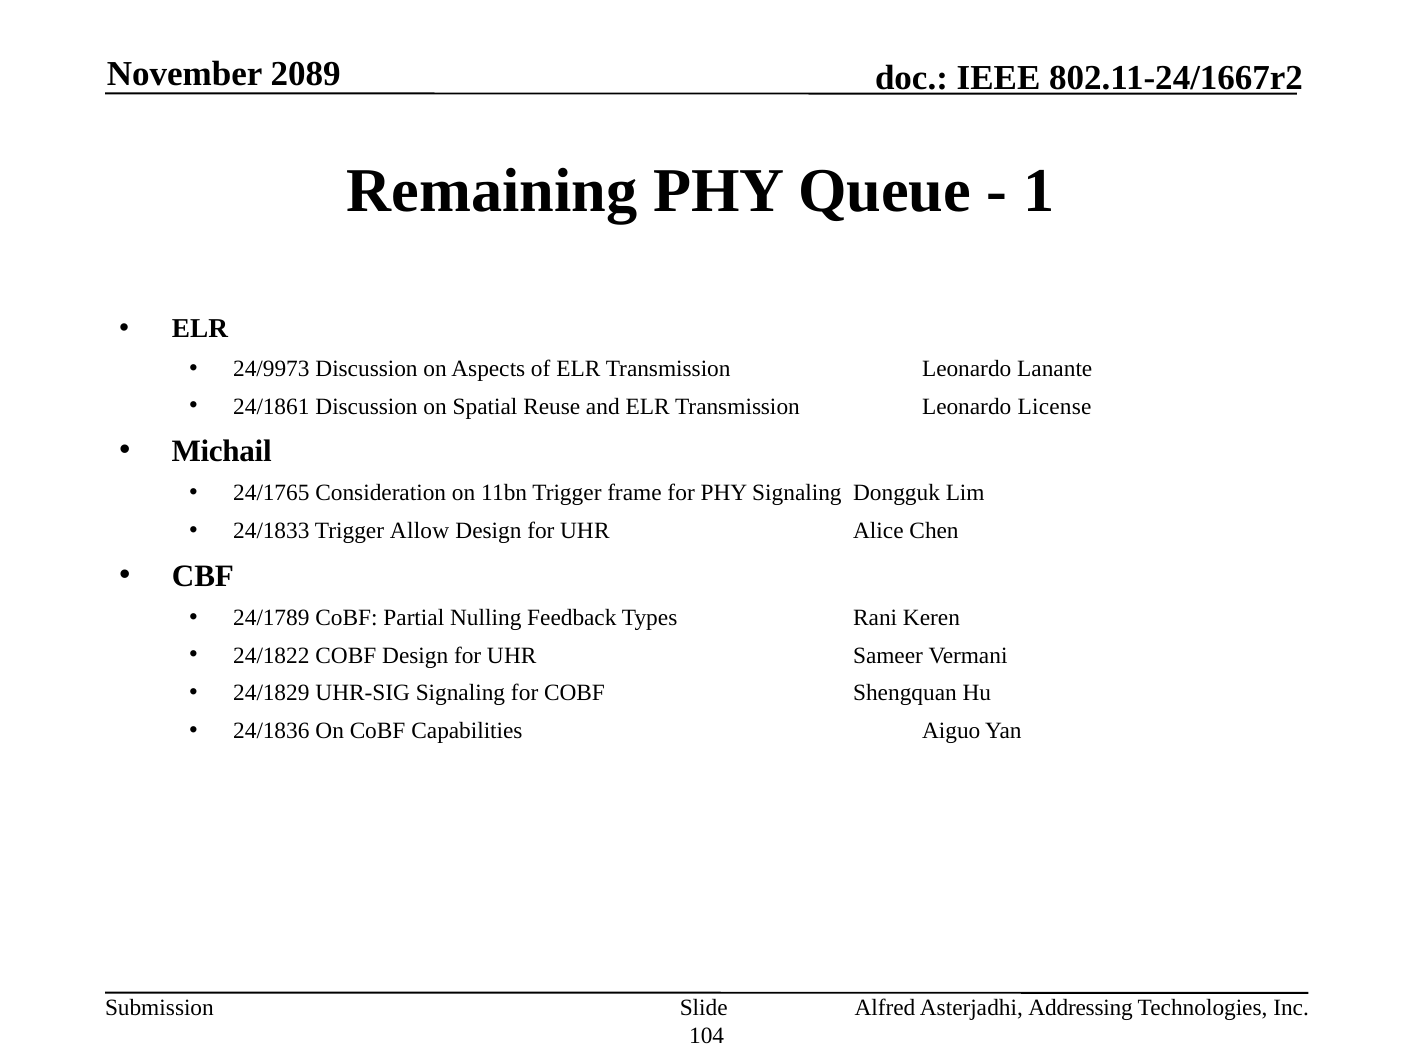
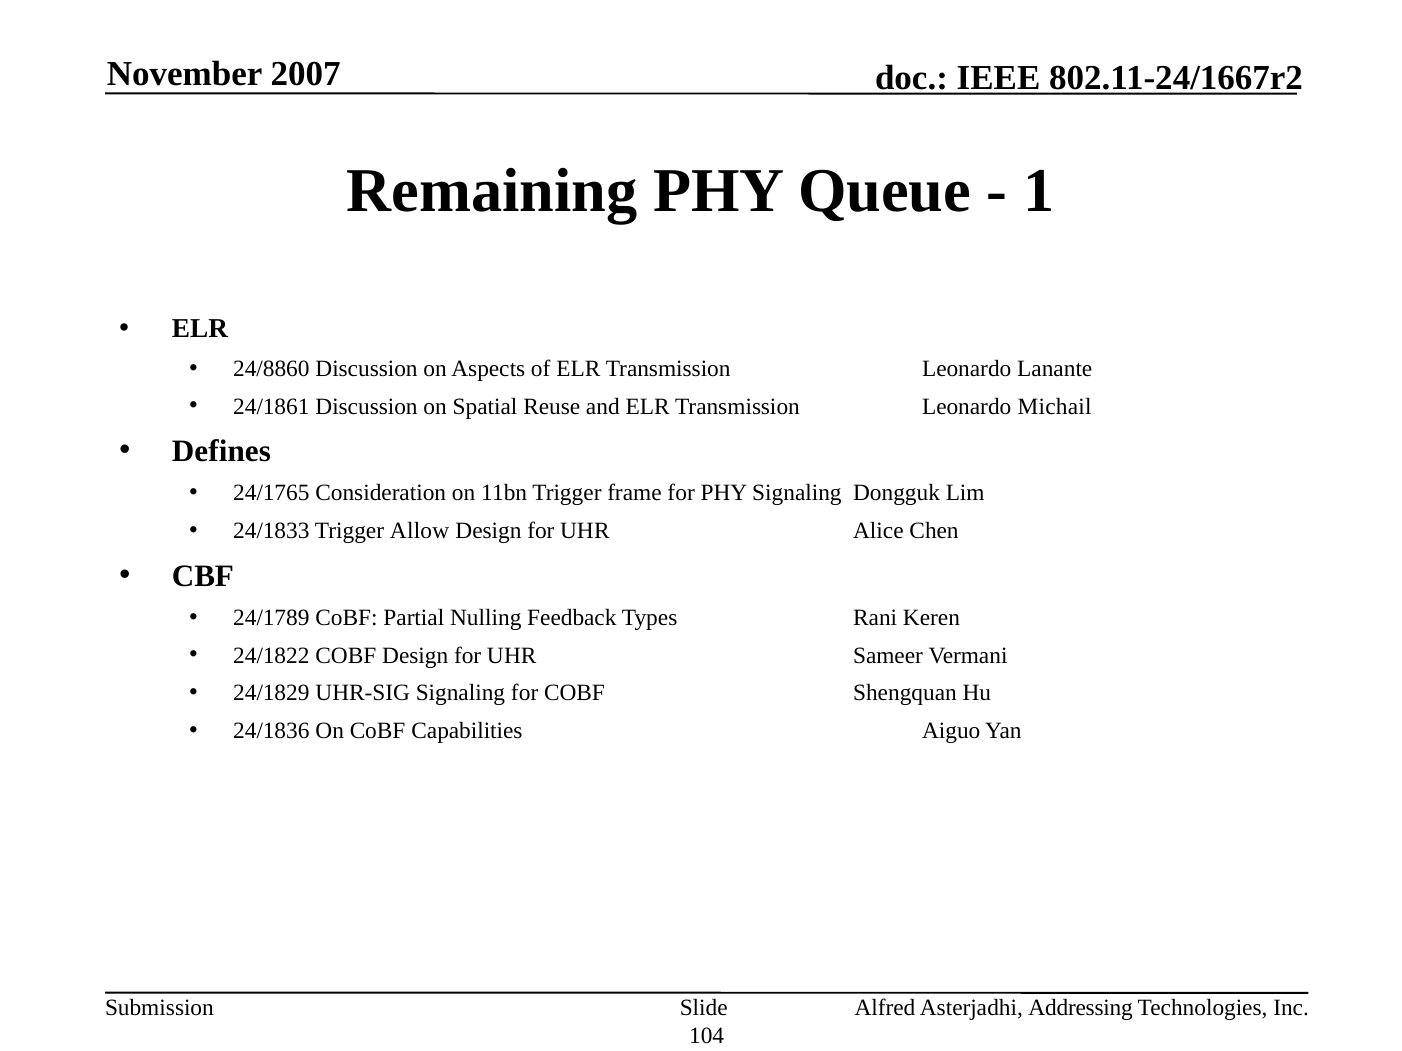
2089: 2089 -> 2007
24/9973: 24/9973 -> 24/8860
License: License -> Michail
Michail: Michail -> Defines
